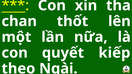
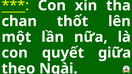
kiếp: kiếp -> giữa
